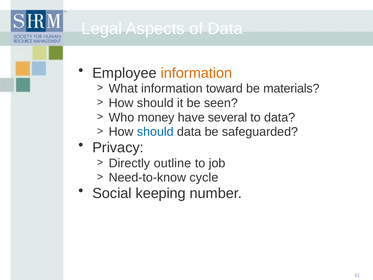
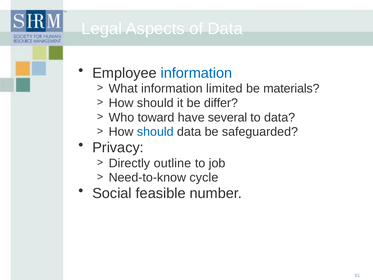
information at (196, 73) colour: orange -> blue
toward: toward -> limited
seen: seen -> differ
money: money -> toward
keeping: keeping -> feasible
